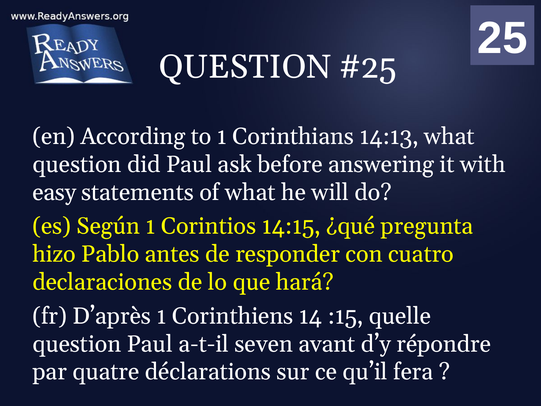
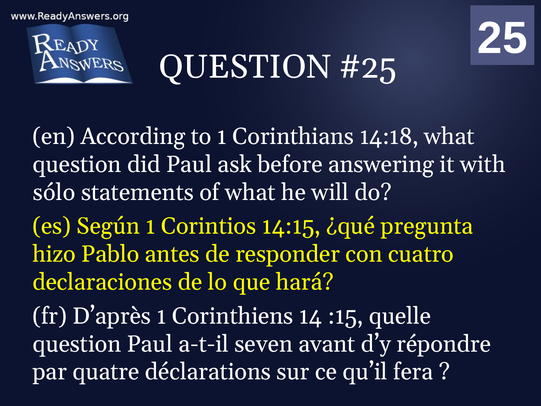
14:13: 14:13 -> 14:18
easy: easy -> sólo
